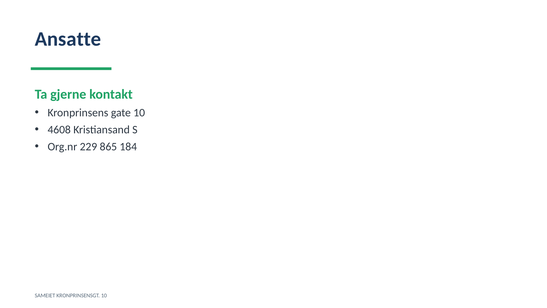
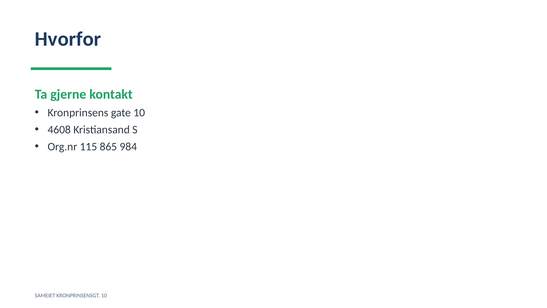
Ansatte: Ansatte -> Hvorfor
229: 229 -> 115
184: 184 -> 984
